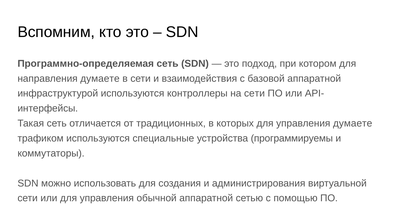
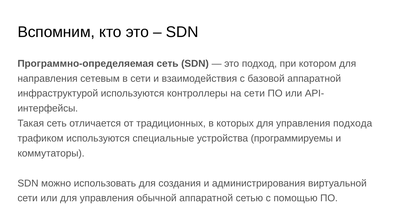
направления думаете: думаете -> сетевым
управления думаете: думаете -> подхода
